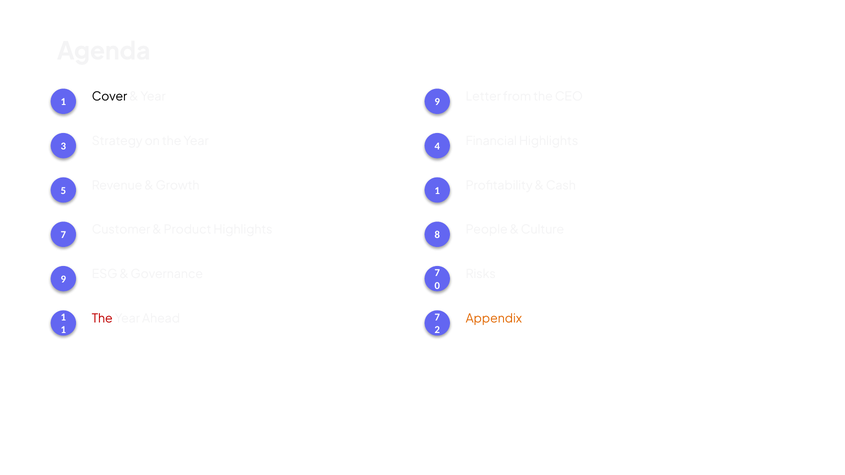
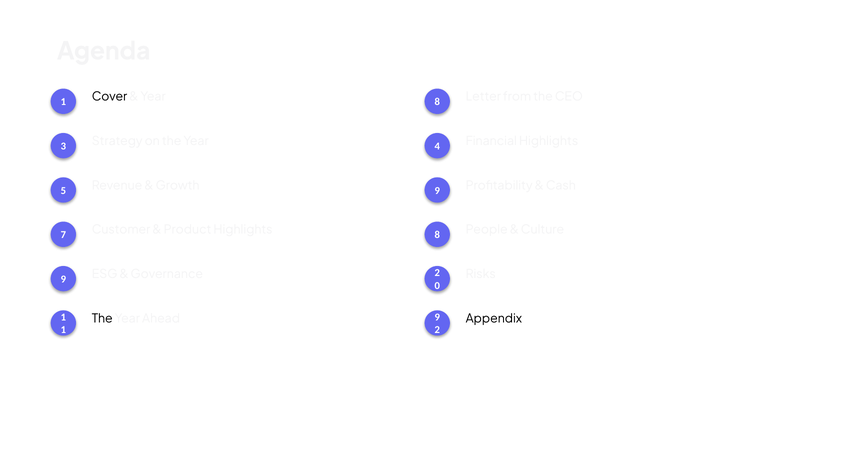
Year 9: 9 -> 8
Growth 1: 1 -> 9
Governance 7: 7 -> 2
The at (102, 319) colour: red -> black
Ahead 7: 7 -> 9
Appendix colour: orange -> black
